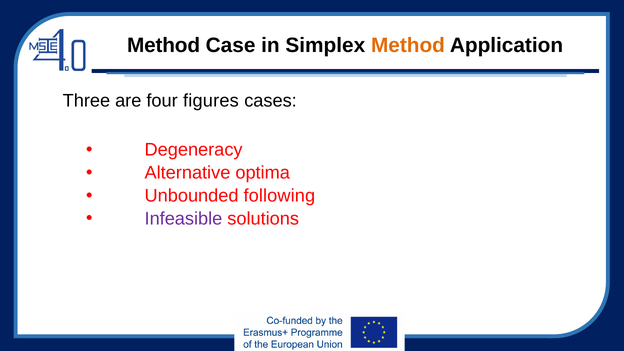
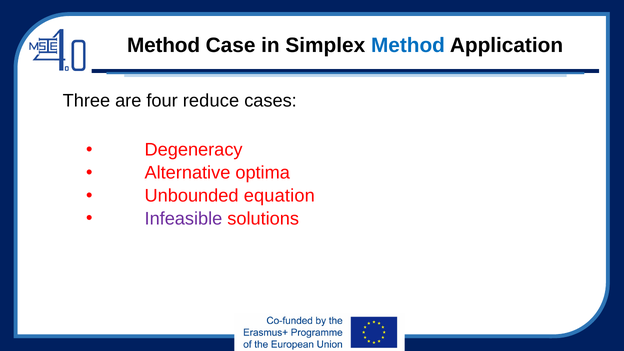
Method at (408, 46) colour: orange -> blue
figures: figures -> reduce
following: following -> equation
